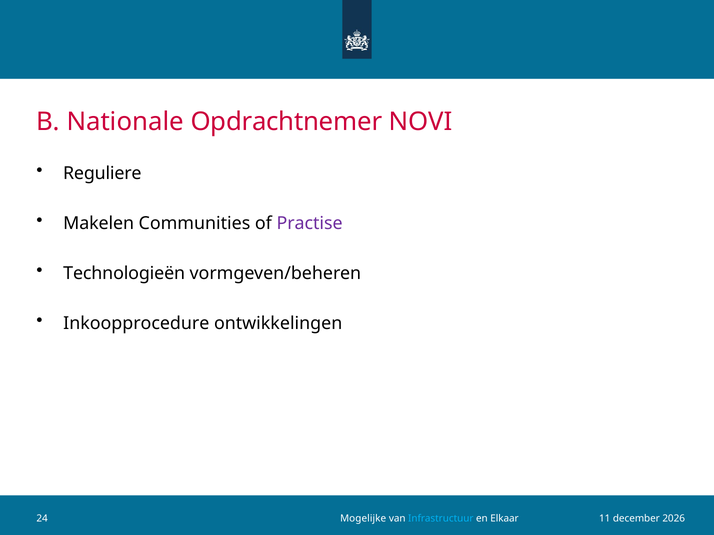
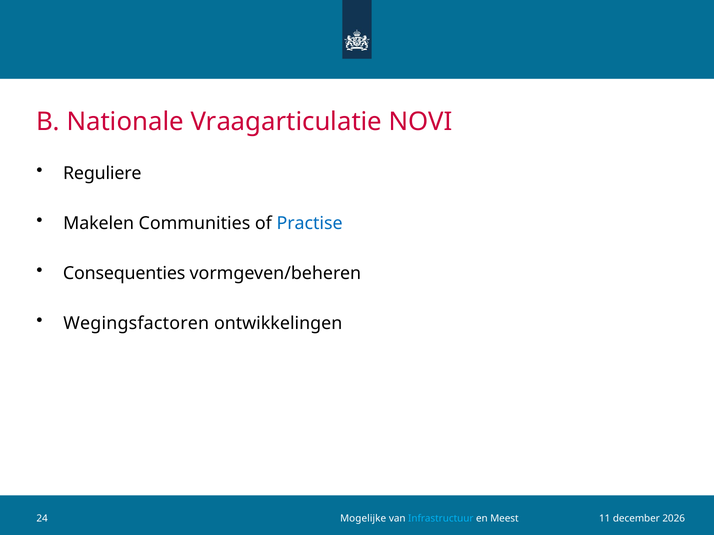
Opdrachtnemer: Opdrachtnemer -> Vraagarticulatie
Practise colour: purple -> blue
Technologieën: Technologieën -> Consequenties
Inkoopprocedure: Inkoopprocedure -> Wegingsfactoren
Elkaar: Elkaar -> Meest
